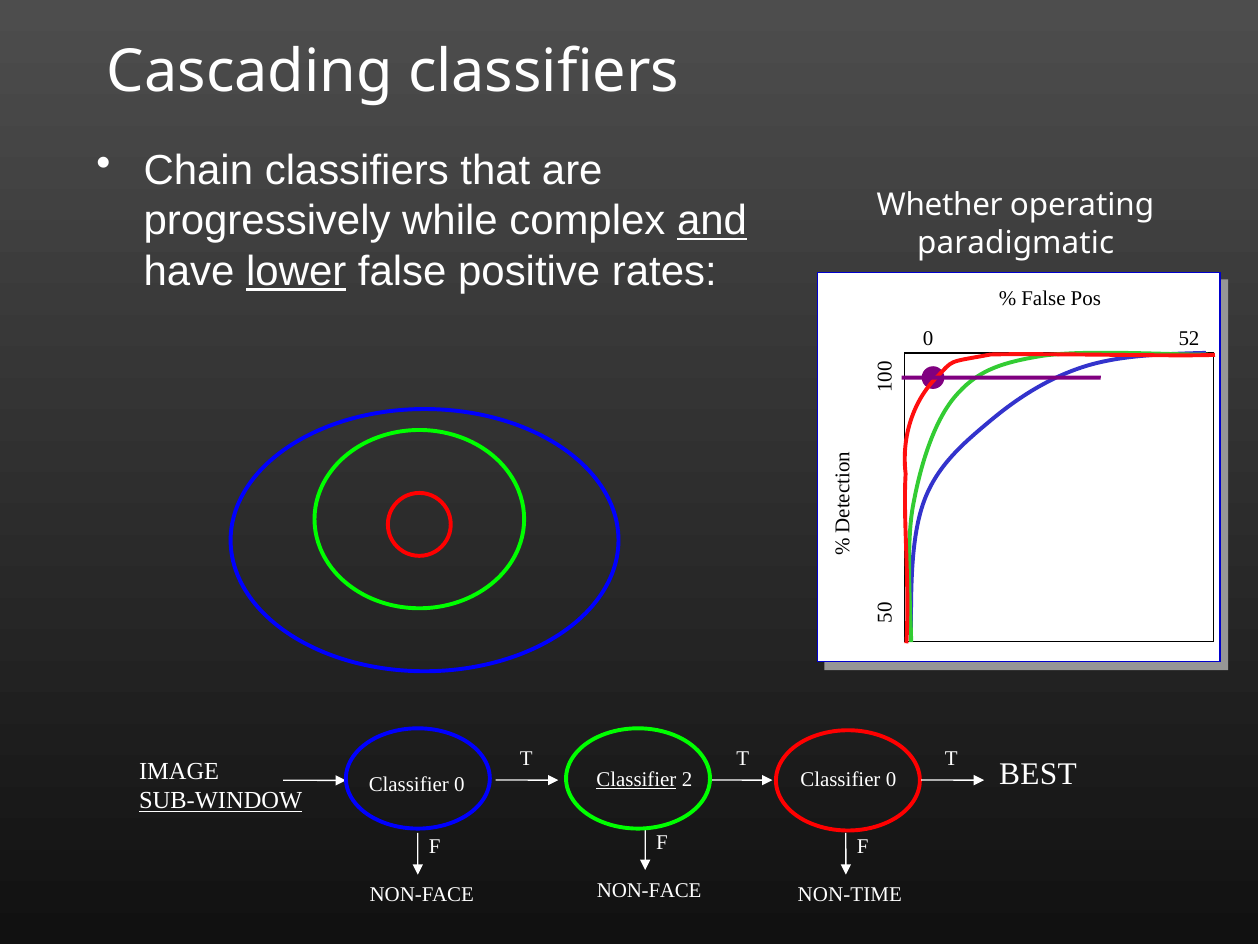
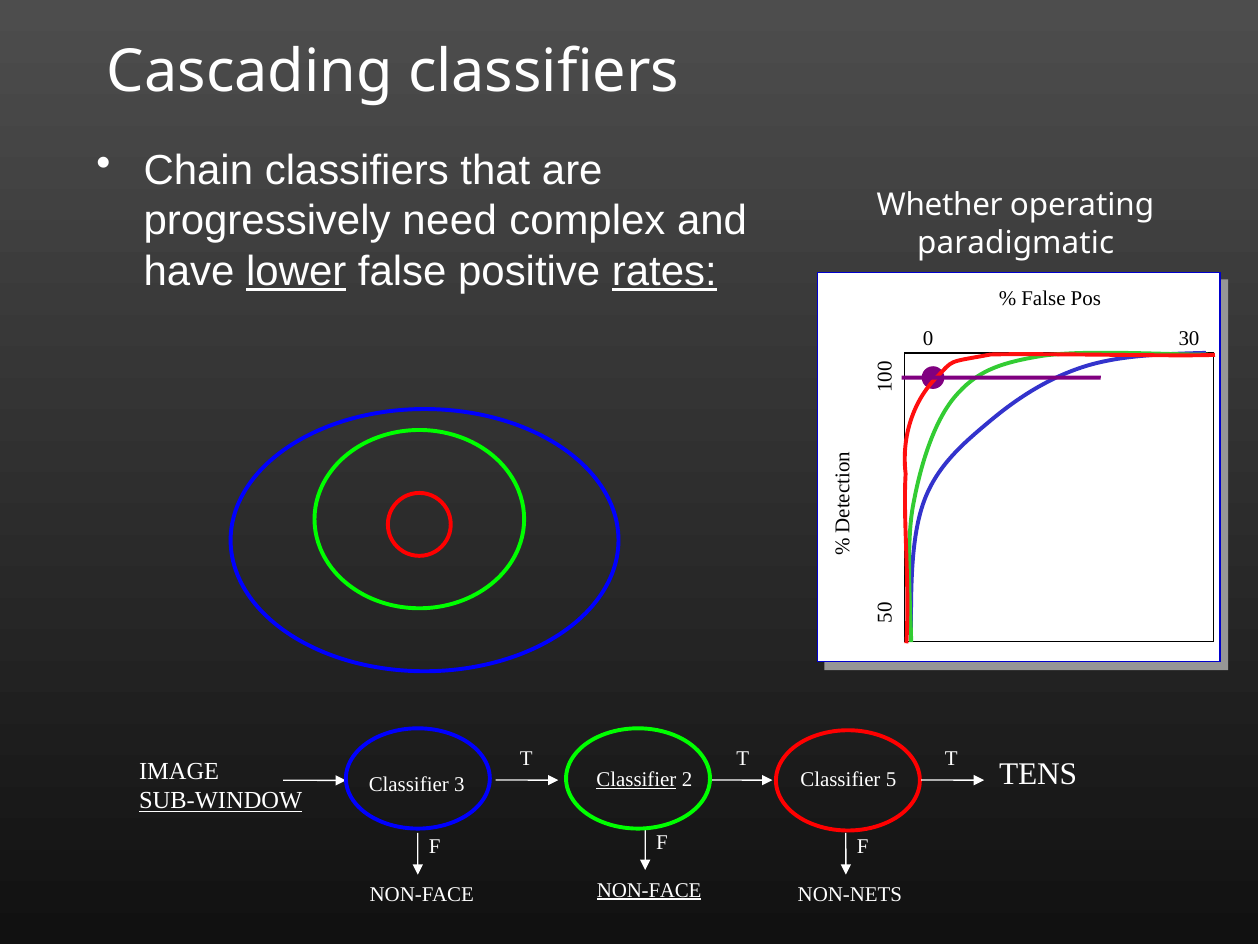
while: while -> need
and underline: present -> none
rates underline: none -> present
52: 52 -> 30
BEST: BEST -> TENS
0 at (891, 779): 0 -> 5
0 at (459, 784): 0 -> 3
NON-FACE at (649, 890) underline: none -> present
NON-TIME: NON-TIME -> NON-NETS
